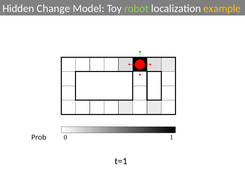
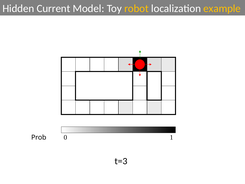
Change: Change -> Current
robot colour: light green -> yellow
t=1: t=1 -> t=3
